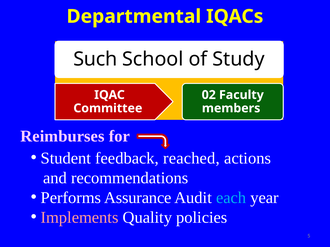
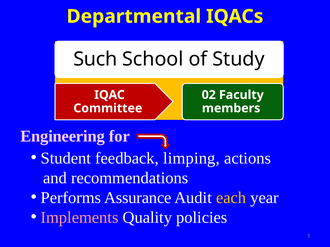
Reimburses: Reimburses -> Engineering
reached: reached -> limping
each colour: light blue -> yellow
